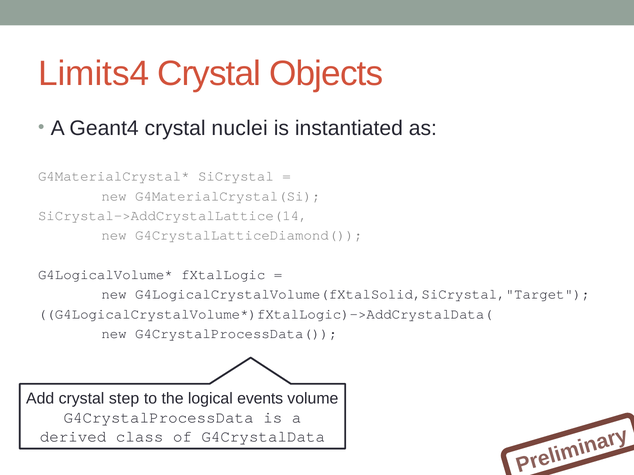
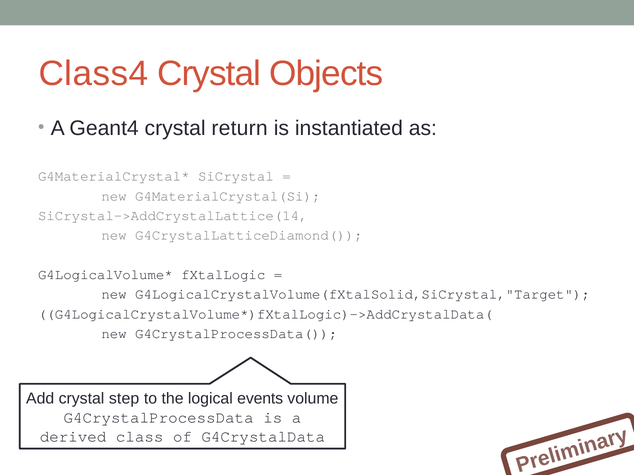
Limits4: Limits4 -> Class4
nuclei: nuclei -> return
